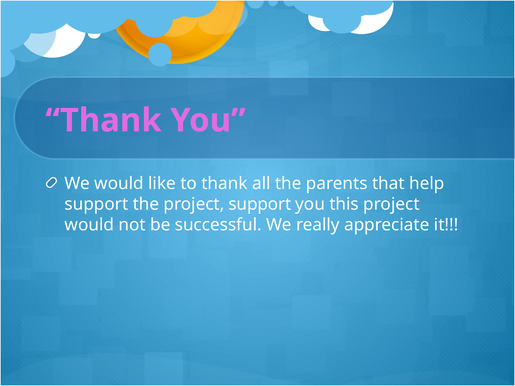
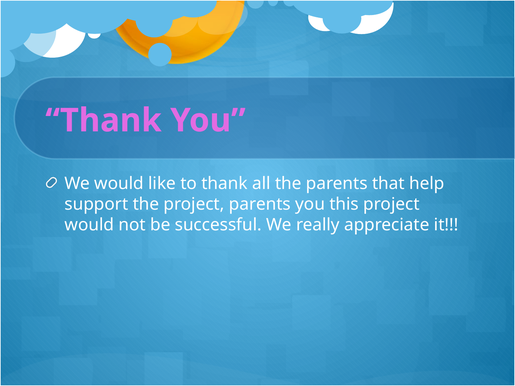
project support: support -> parents
